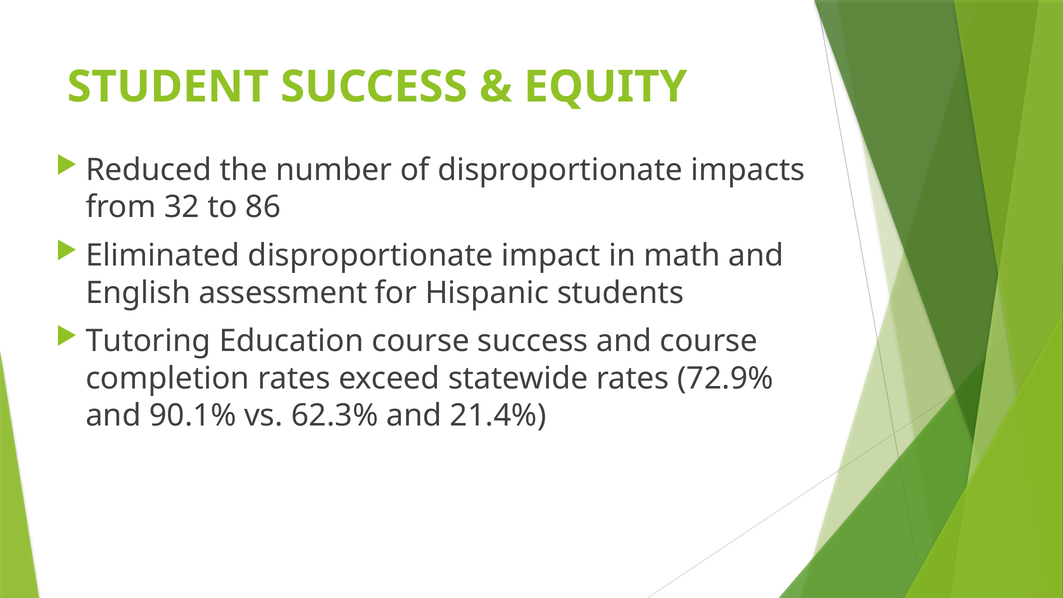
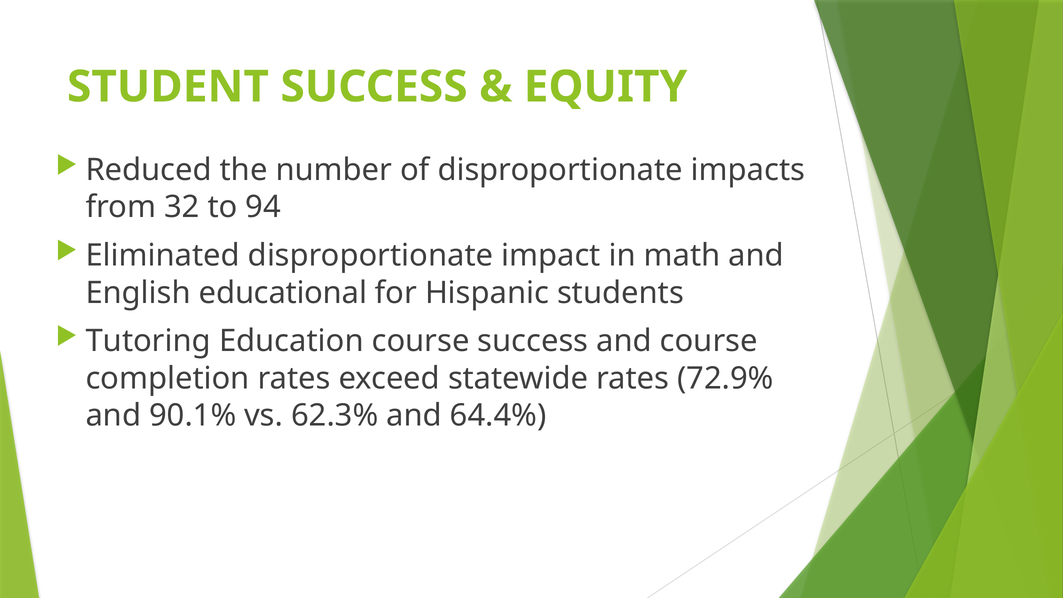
86: 86 -> 94
assessment: assessment -> educational
21.4%: 21.4% -> 64.4%
